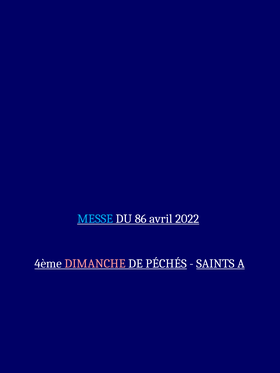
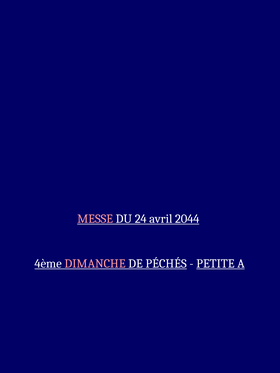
MESSE colour: light blue -> pink
86: 86 -> 24
2022: 2022 -> 2044
SAINTS: SAINTS -> PETITE
